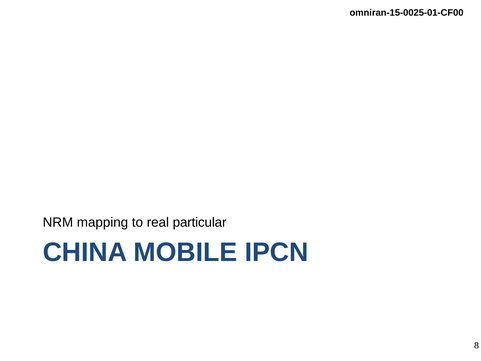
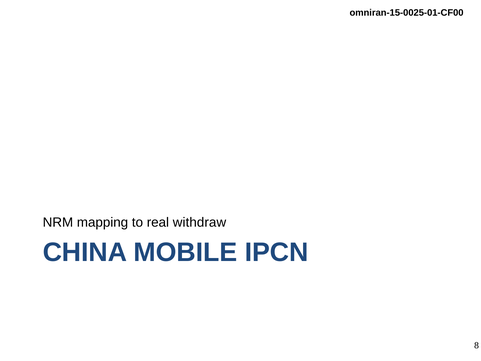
particular: particular -> withdraw
